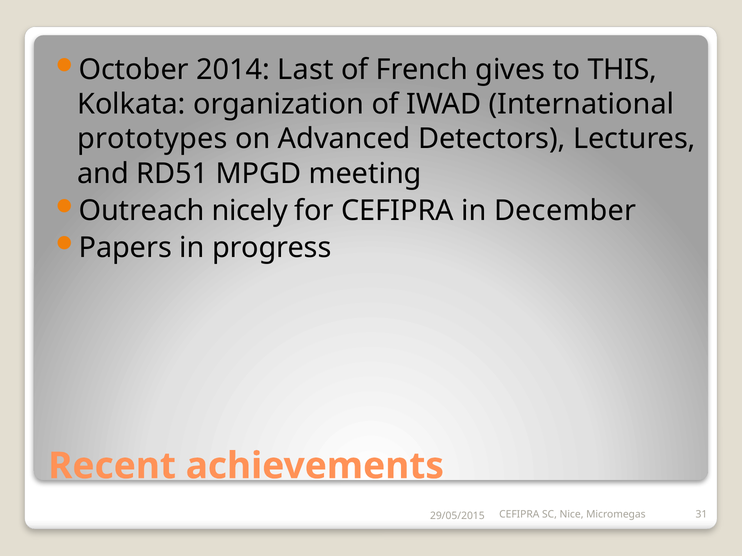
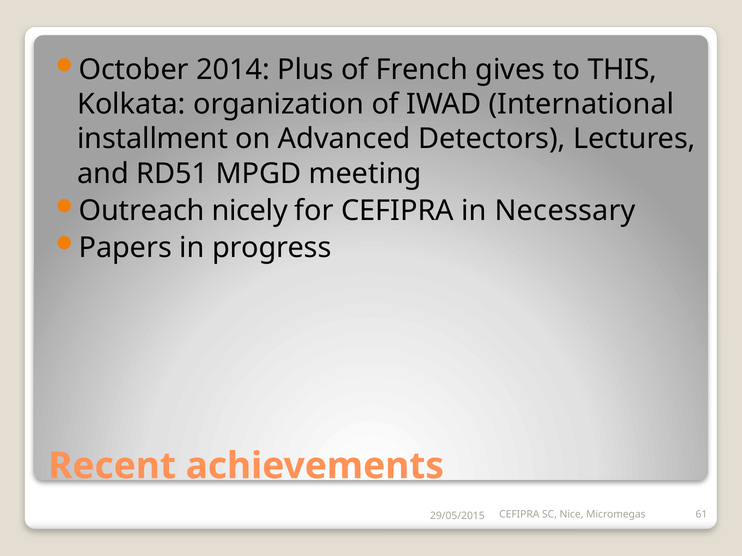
Last: Last -> Plus
prototypes: prototypes -> installment
December: December -> Necessary
31: 31 -> 61
